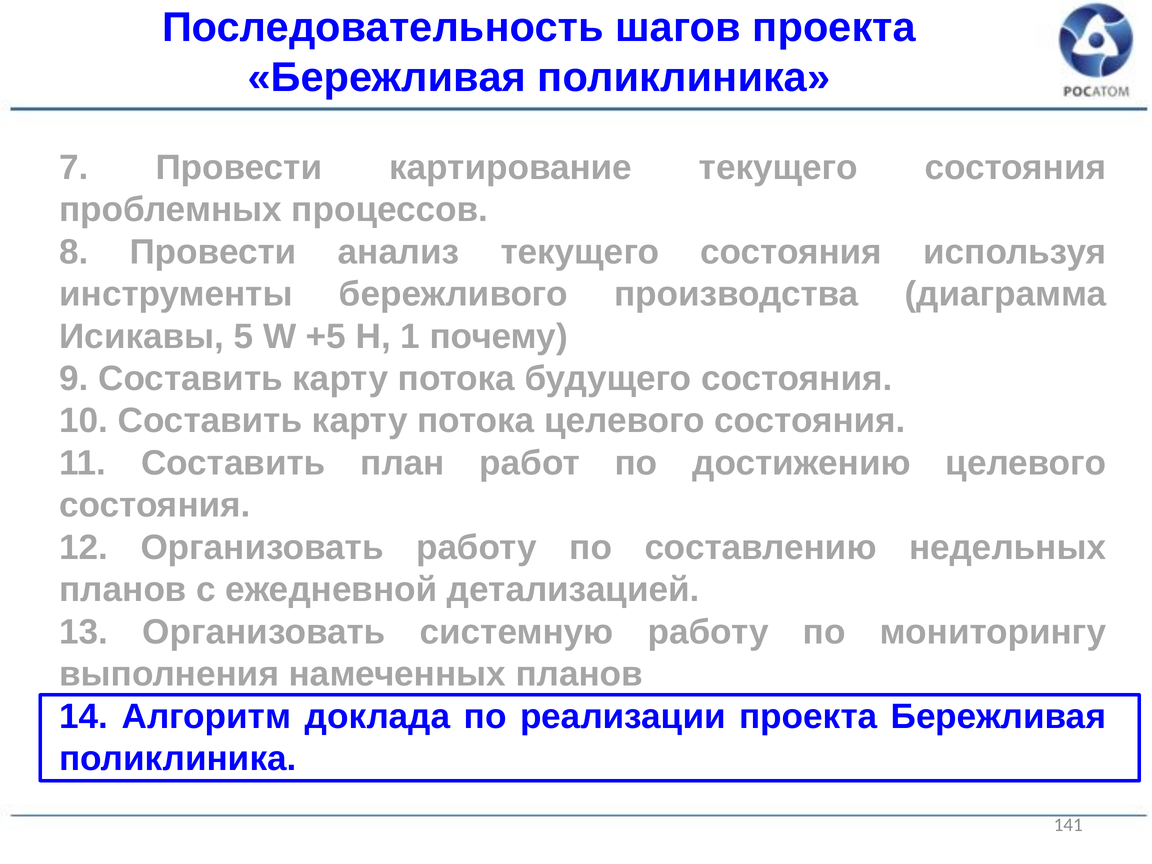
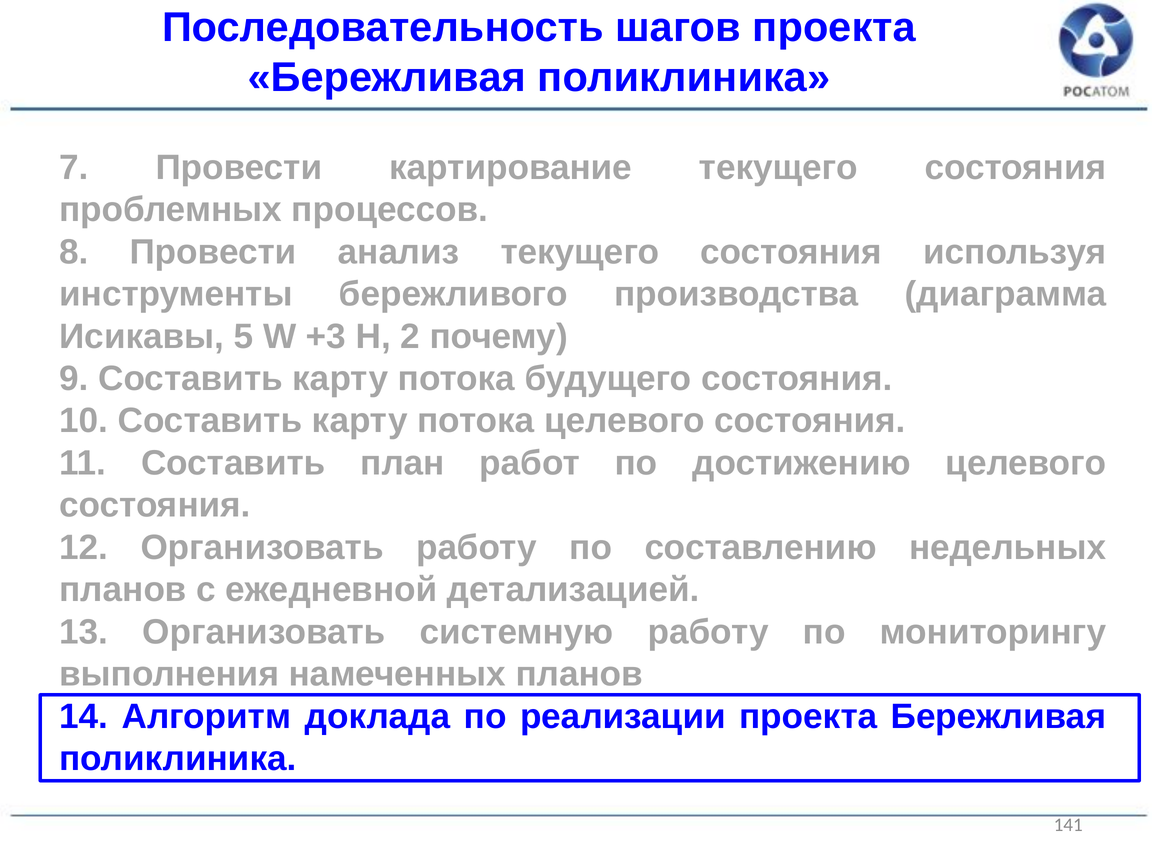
+5: +5 -> +3
1: 1 -> 2
